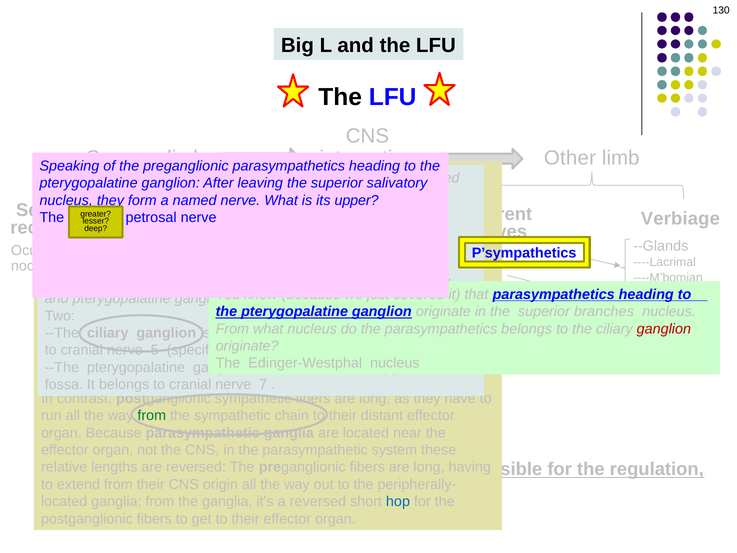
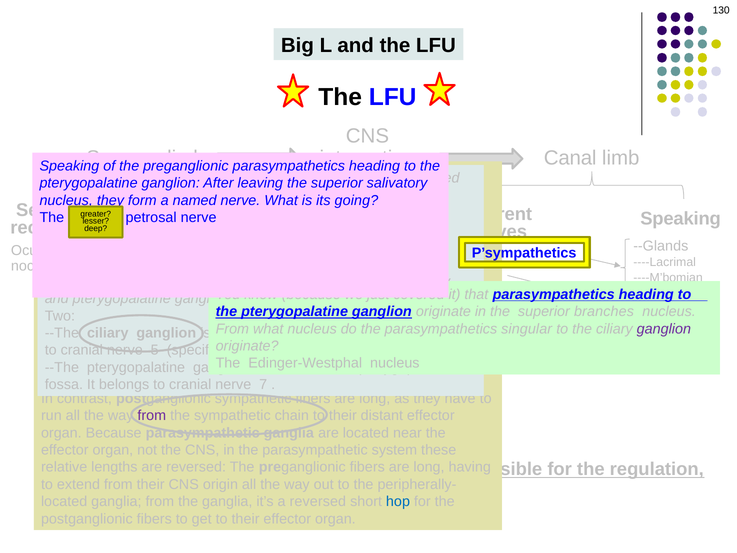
Other at (570, 158): Other -> Canal
upper at (357, 200): upper -> going
Verbiage at (680, 219): Verbiage -> Speaking
belongs at (527, 329): belongs -> singular
ganglion at (664, 329) colour: red -> purple
from at (152, 415) colour: green -> purple
